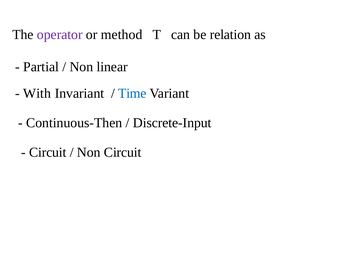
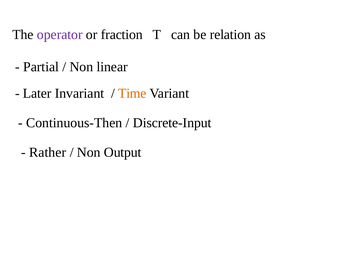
method: method -> fraction
With: With -> Later
Time colour: blue -> orange
Circuit at (48, 152): Circuit -> Rather
Non Circuit: Circuit -> Output
